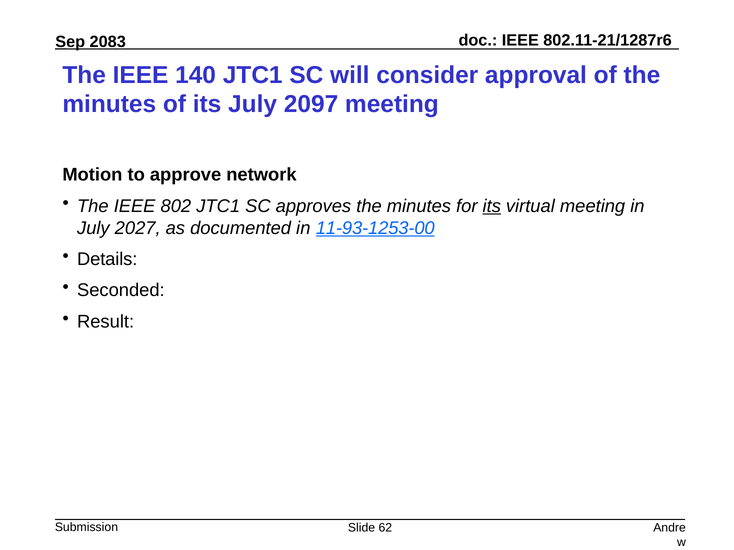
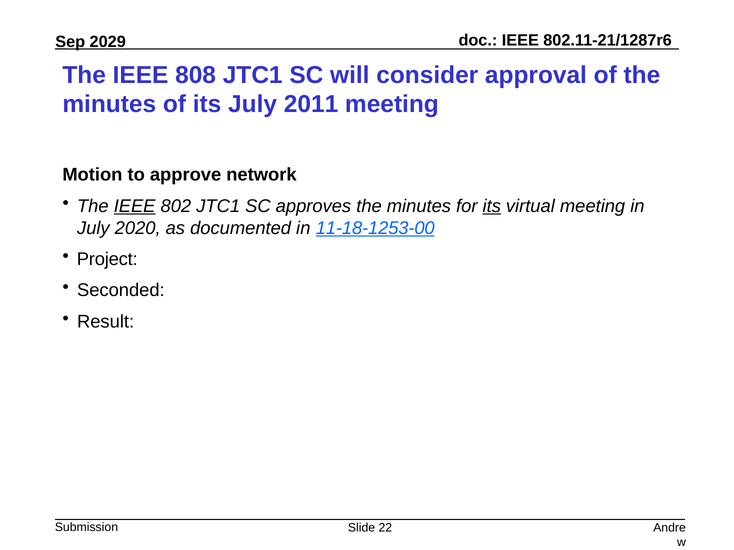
2083: 2083 -> 2029
140: 140 -> 808
2097: 2097 -> 2011
IEEE at (135, 206) underline: none -> present
2027: 2027 -> 2020
11-93-1253-00: 11-93-1253-00 -> 11-18-1253-00
Details: Details -> Project
62: 62 -> 22
